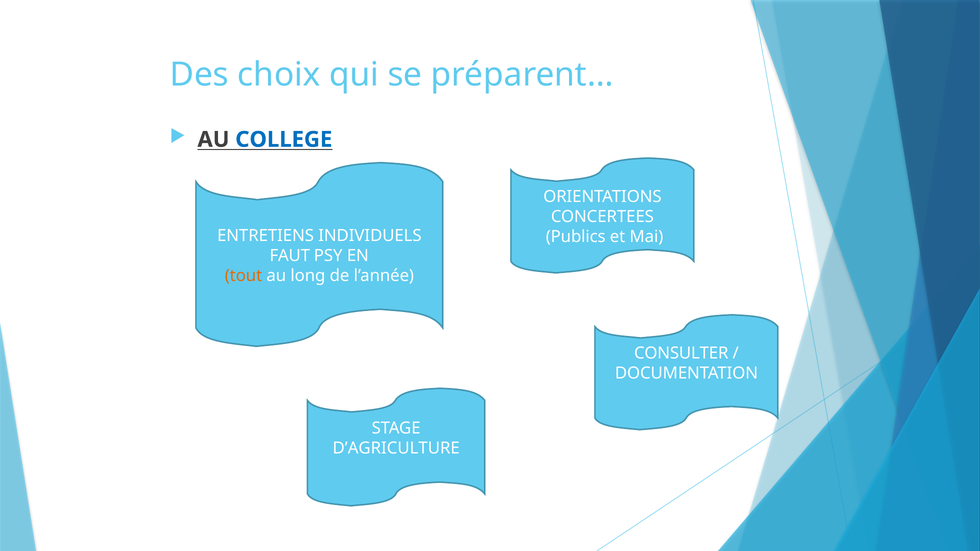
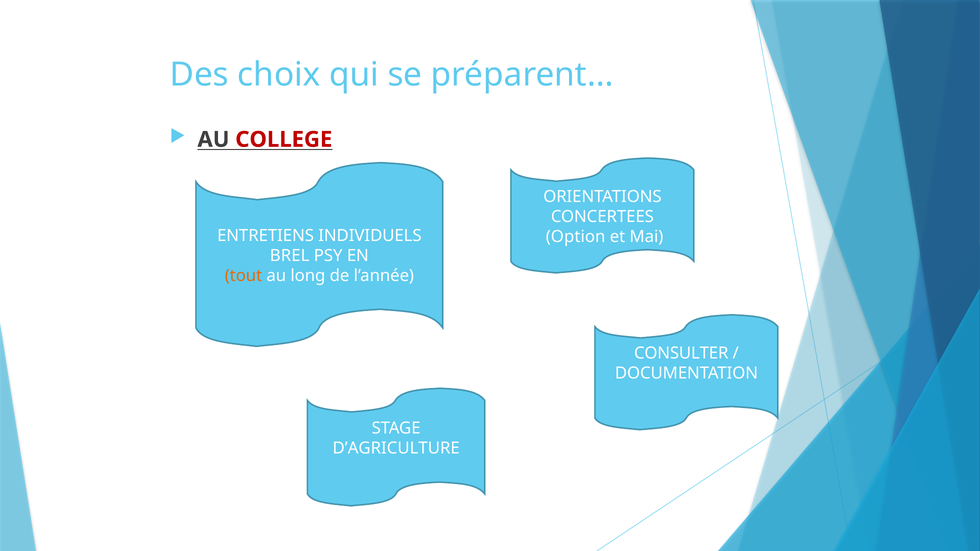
COLLEGE colour: blue -> red
Publics: Publics -> Option
FAUT: FAUT -> BREL
